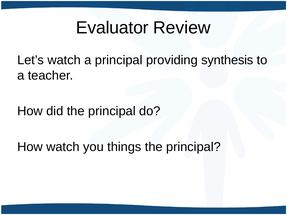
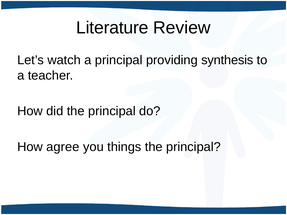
Evaluator: Evaluator -> Literature
How watch: watch -> agree
